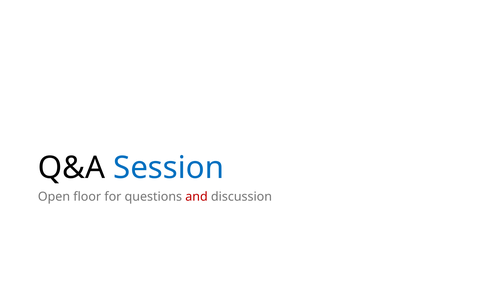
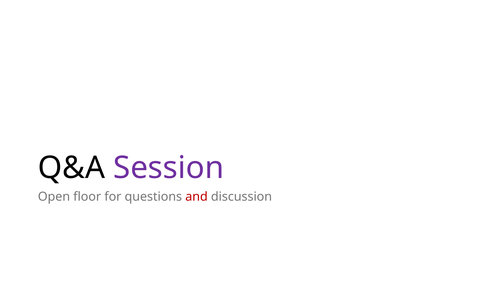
Session colour: blue -> purple
